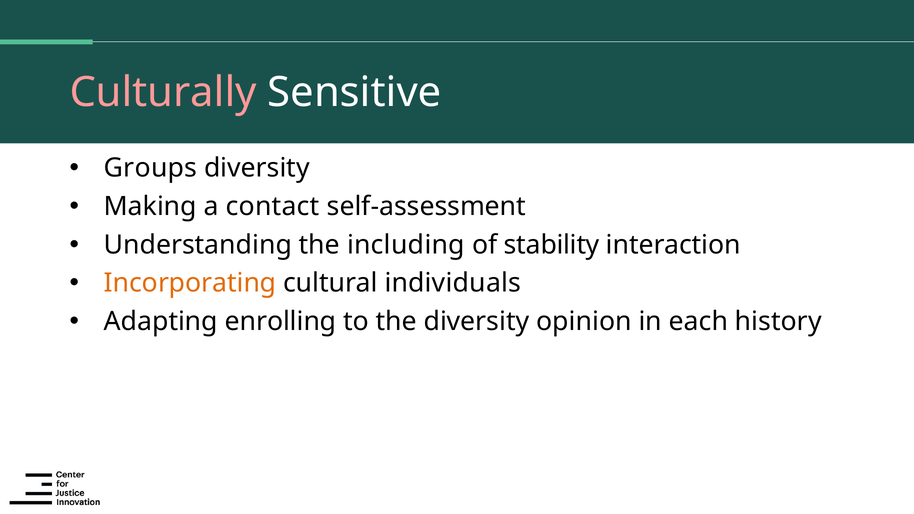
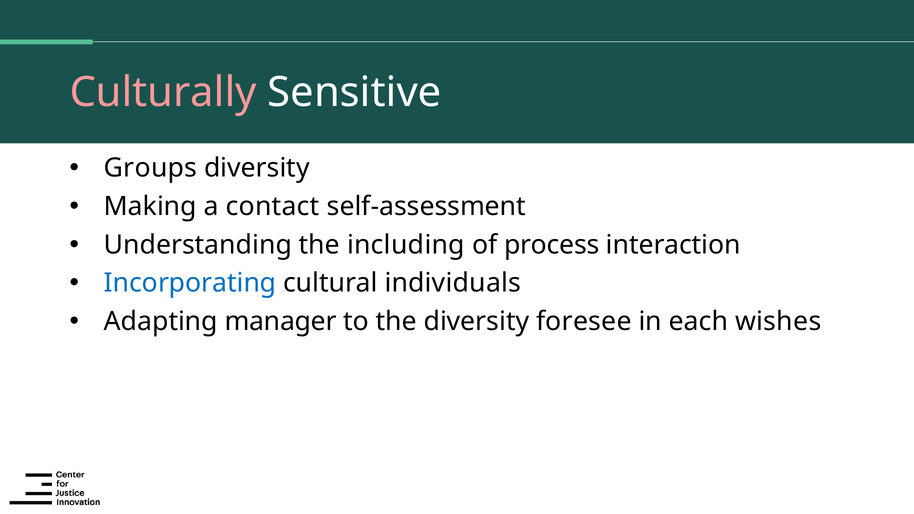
stability: stability -> process
Incorporating colour: orange -> blue
enrolling: enrolling -> manager
opinion: opinion -> foresee
history: history -> wishes
